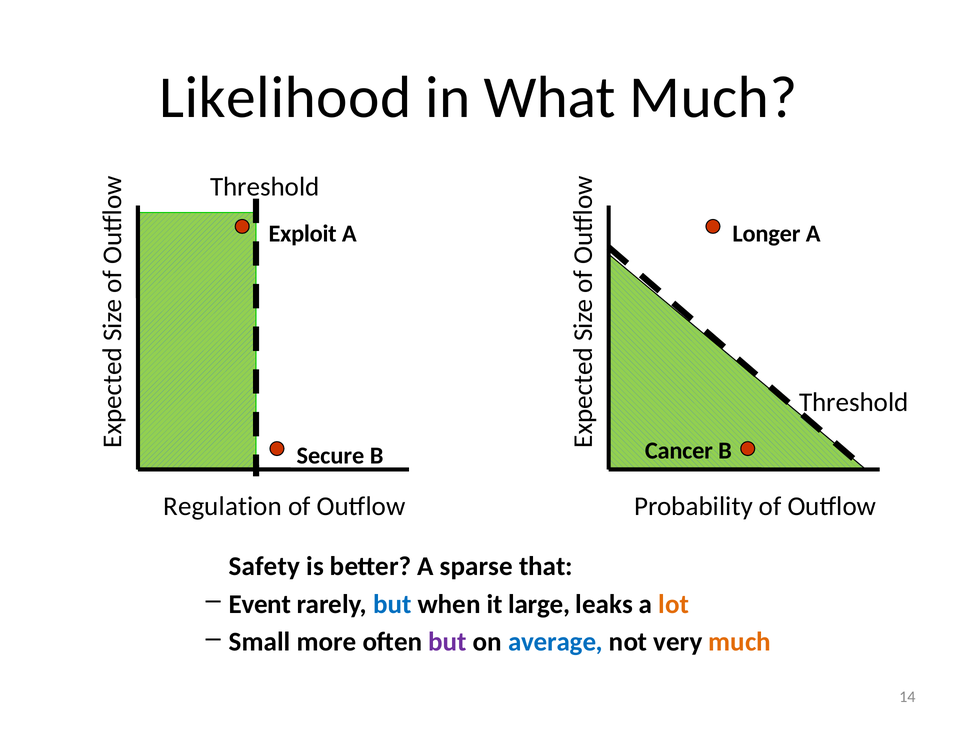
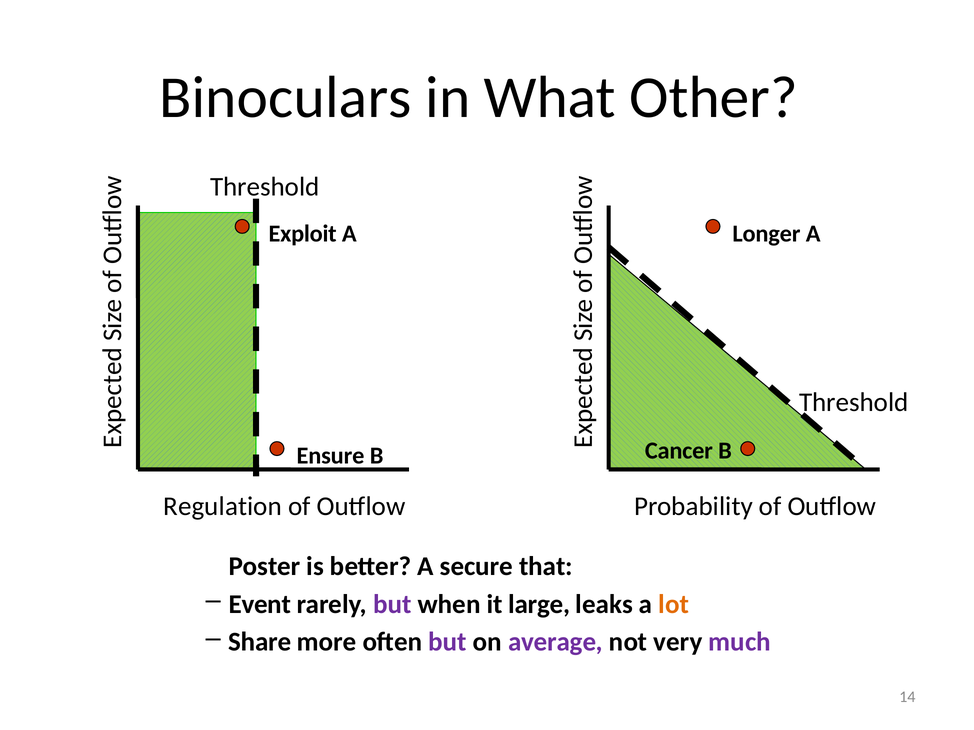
Likelihood: Likelihood -> Binoculars
What Much: Much -> Other
Secure: Secure -> Ensure
Safety: Safety -> Poster
sparse: sparse -> secure
but at (392, 605) colour: blue -> purple
Small: Small -> Share
average colour: blue -> purple
much at (740, 642) colour: orange -> purple
